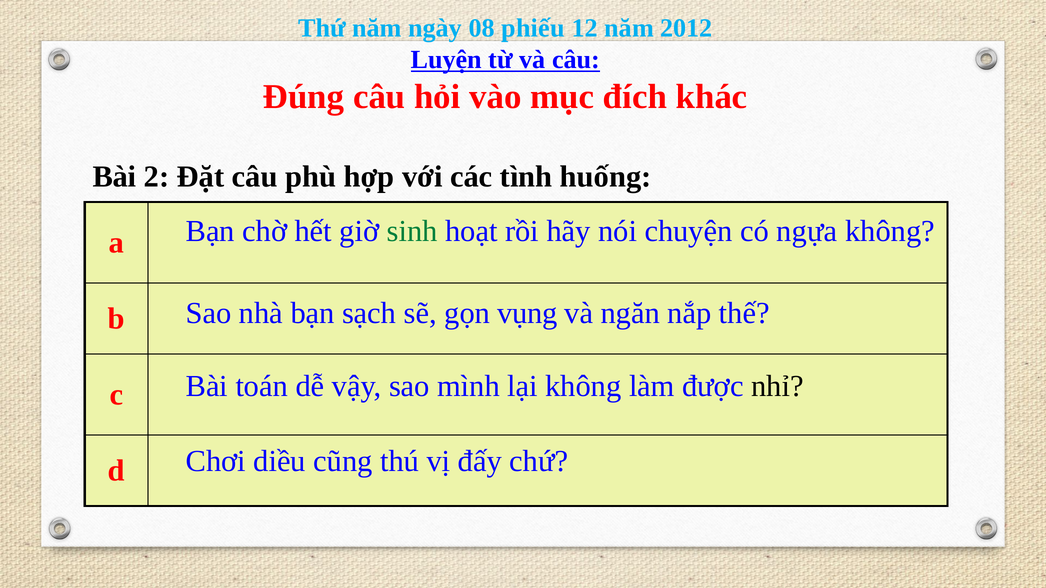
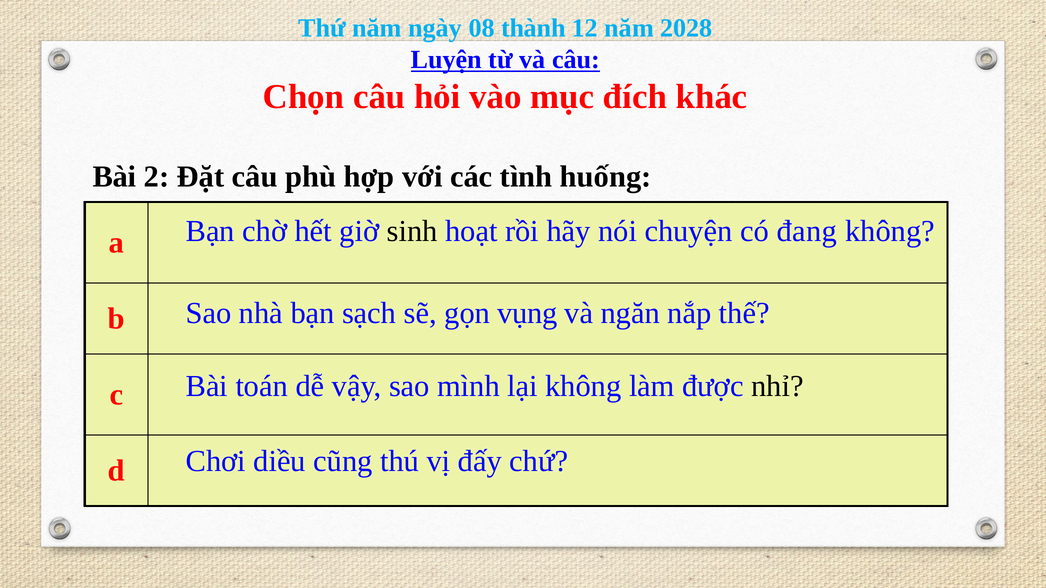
phiếu: phiếu -> thành
2012: 2012 -> 2028
Đúng: Đúng -> Chọn
sinh colour: green -> black
ngựa: ngựa -> đang
